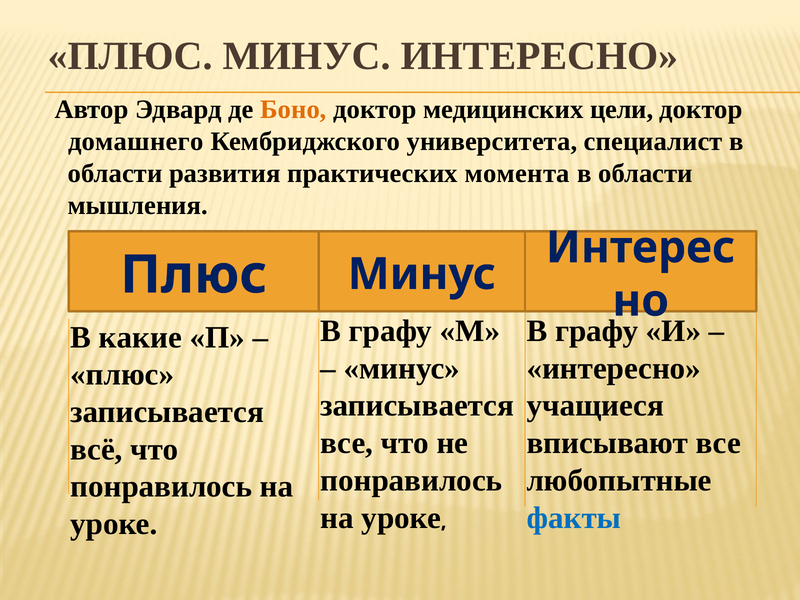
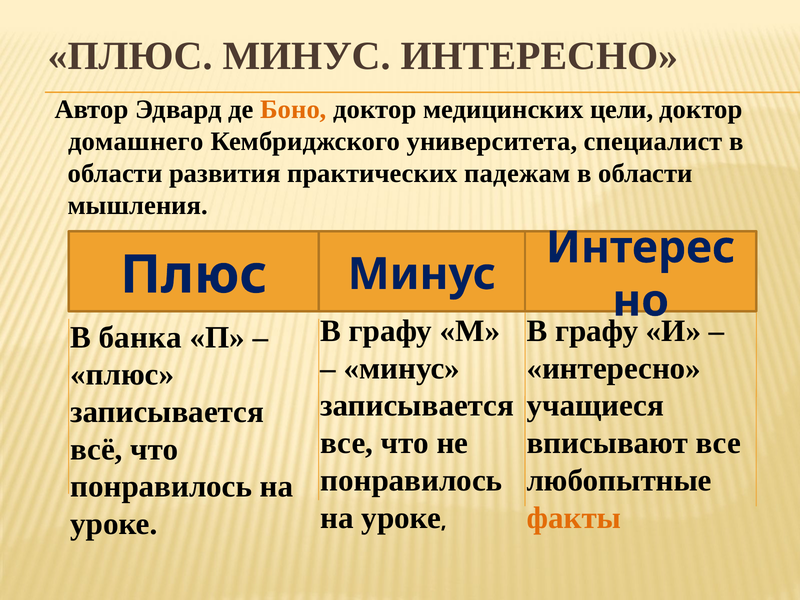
момента: момента -> падежам
какие: какие -> банка
факты colour: blue -> orange
